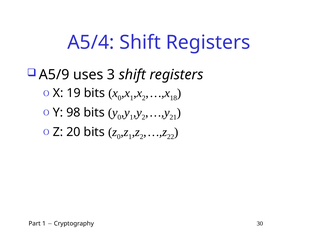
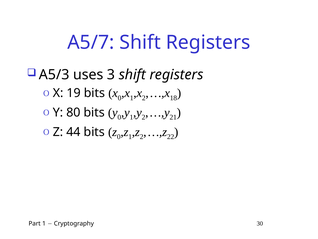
A5/4: A5/4 -> A5/7
A5/9: A5/9 -> A5/3
98: 98 -> 80
20: 20 -> 44
